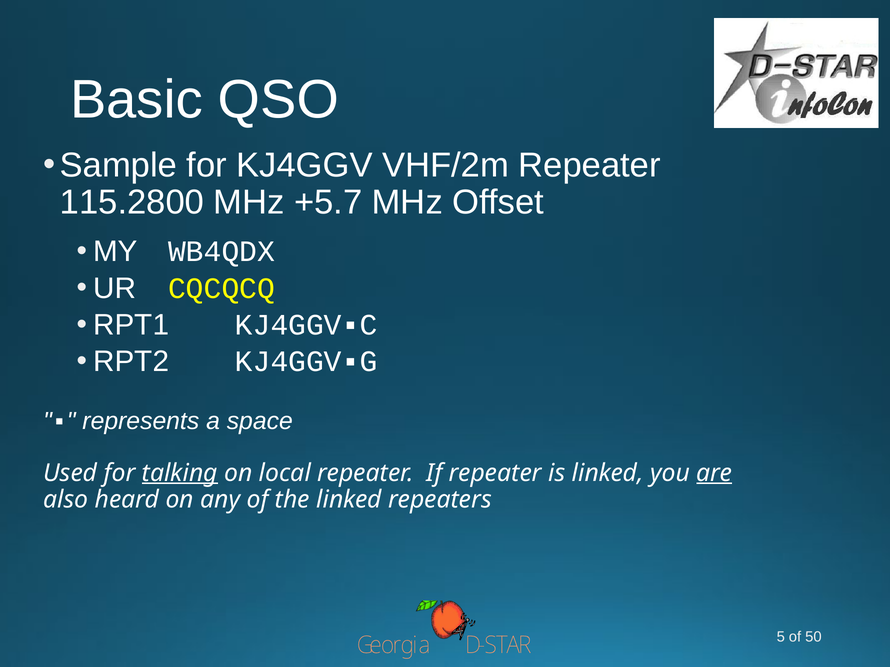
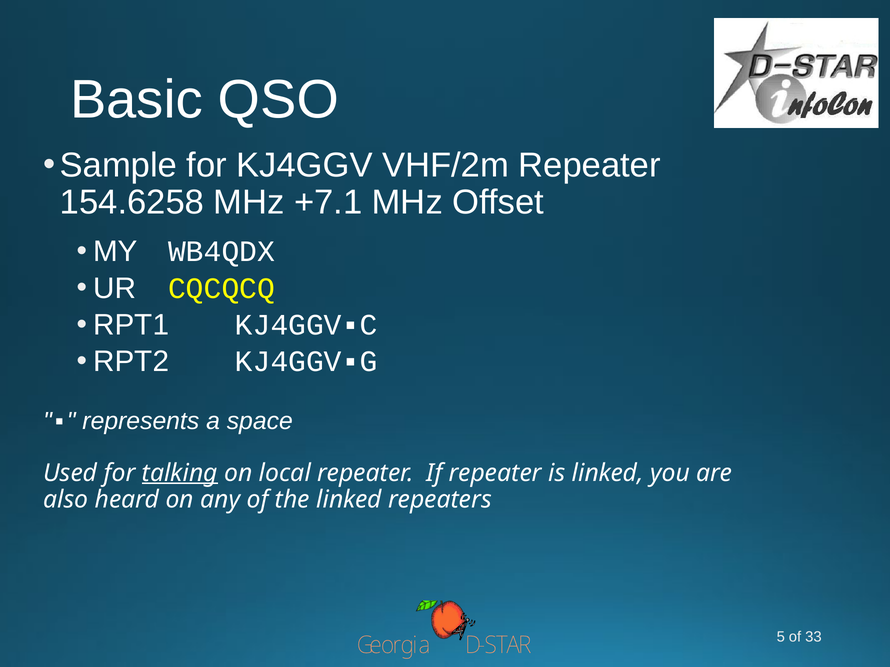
115.2800: 115.2800 -> 154.6258
+5.7: +5.7 -> +7.1
are underline: present -> none
50: 50 -> 33
